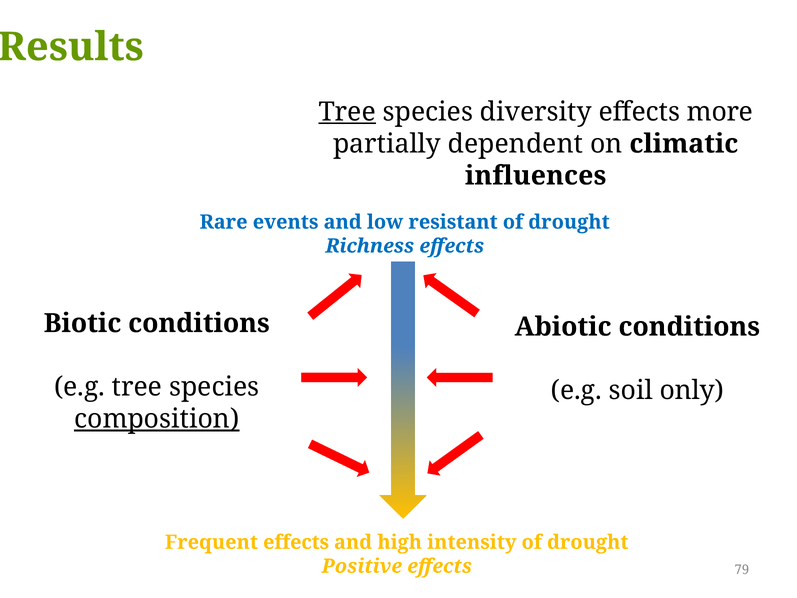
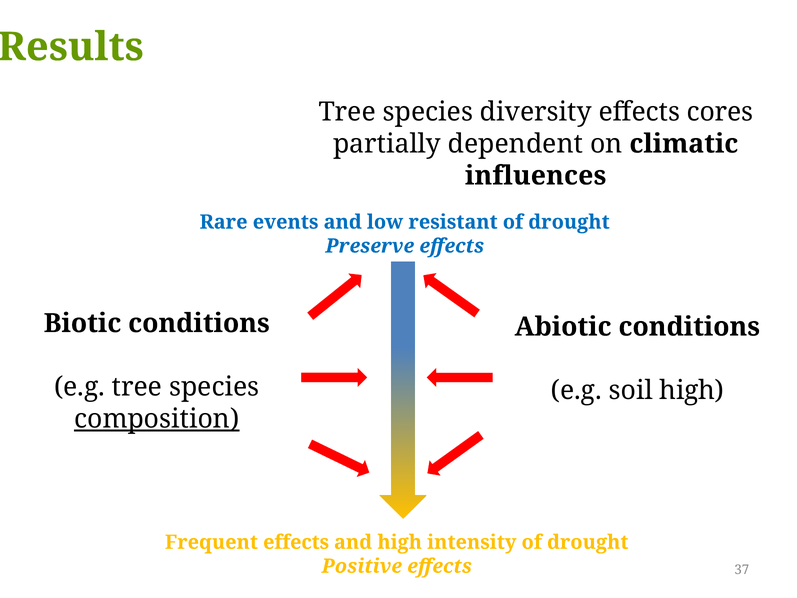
Tree at (347, 112) underline: present -> none
more: more -> cores
Richness: Richness -> Preserve
soil only: only -> high
79: 79 -> 37
